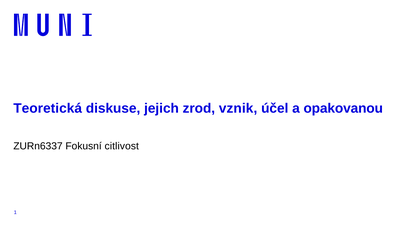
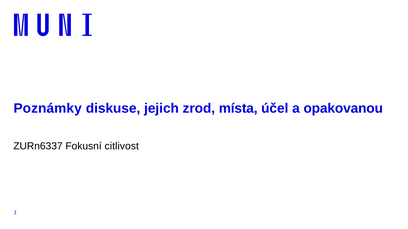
Teoretická: Teoretická -> Poznámky
vznik: vznik -> místa
